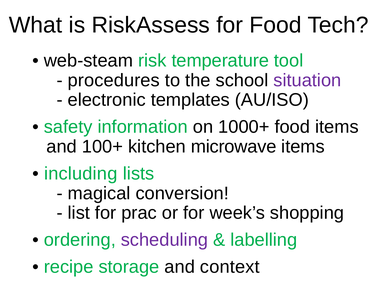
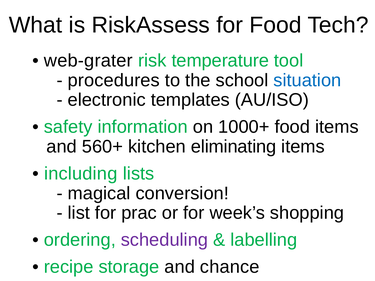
web-steam: web-steam -> web-grater
situation colour: purple -> blue
100+: 100+ -> 560+
microwave: microwave -> eliminating
context: context -> chance
